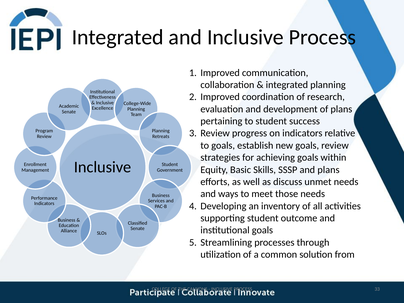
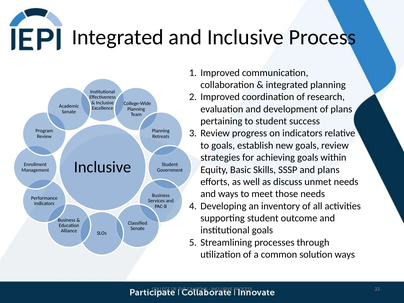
solution from: from -> ways
